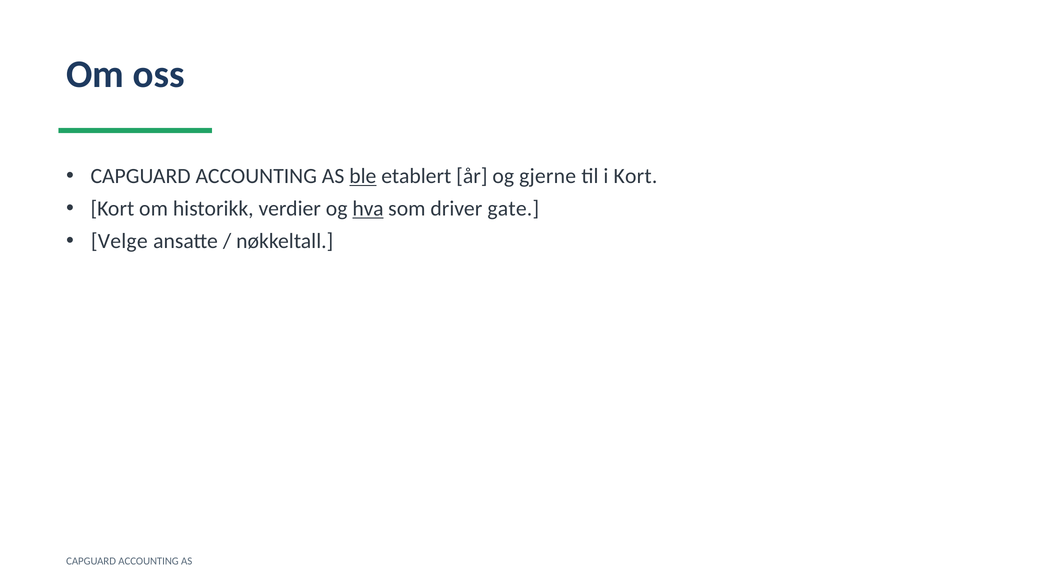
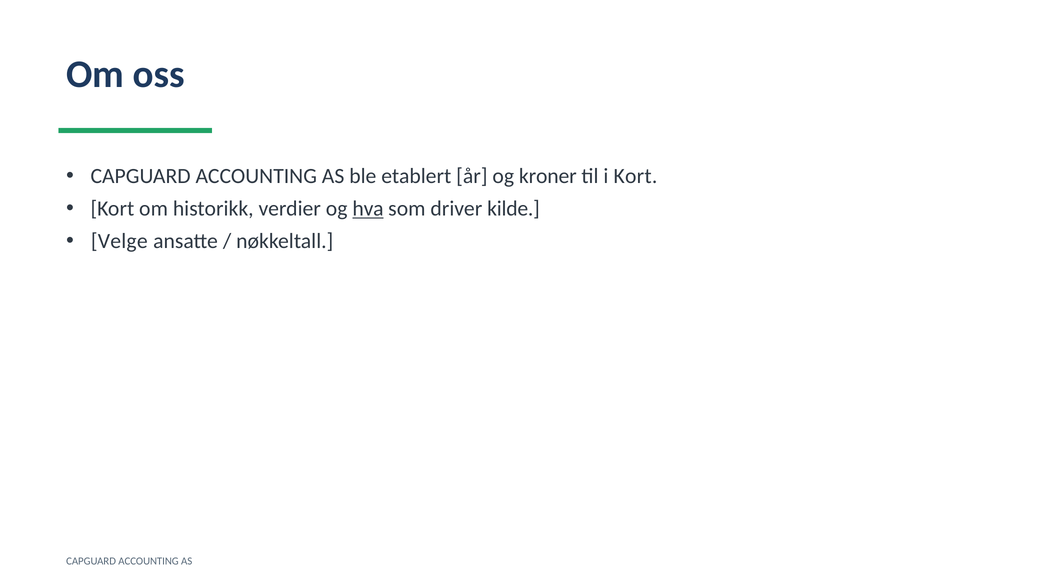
ble underline: present -> none
gjerne: gjerne -> kroner
gate: gate -> kilde
